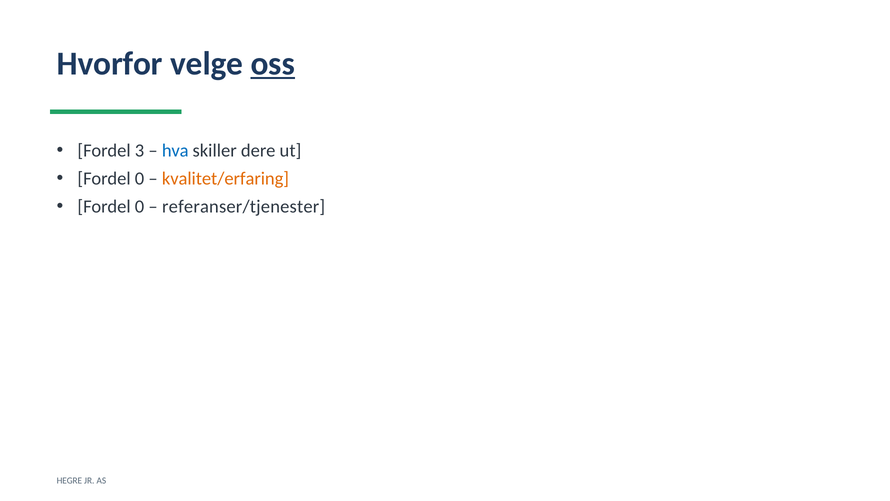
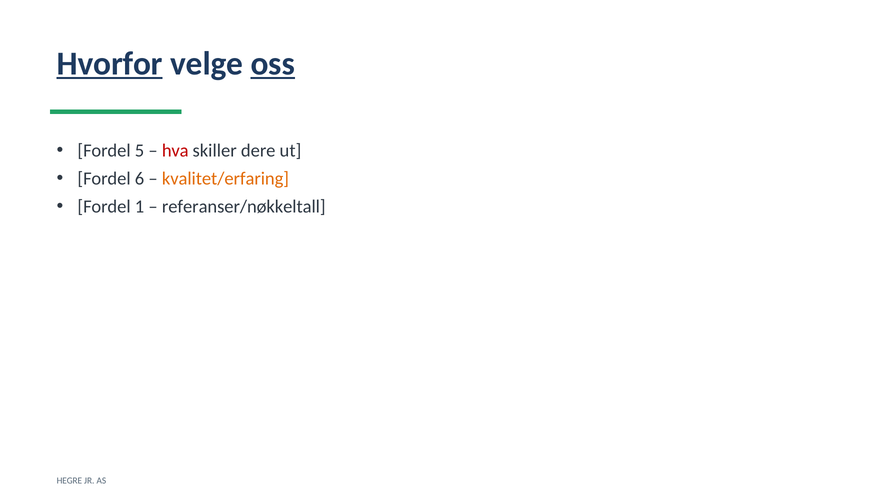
Hvorfor underline: none -> present
3: 3 -> 5
hva colour: blue -> red
0 at (140, 179): 0 -> 6
0 at (140, 206): 0 -> 1
referanser/tjenester: referanser/tjenester -> referanser/nøkkeltall
